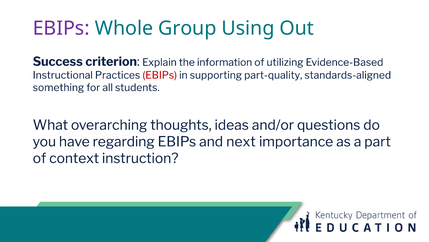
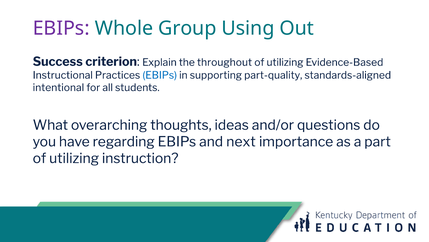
information: information -> throughout
EBIPs at (160, 75) colour: red -> blue
something: something -> intentional
context at (74, 158): context -> utilizing
